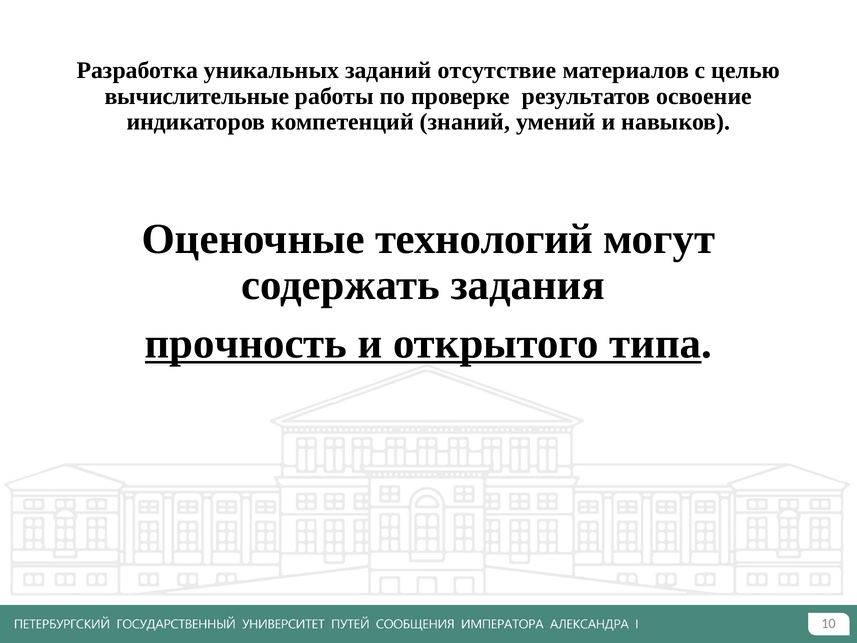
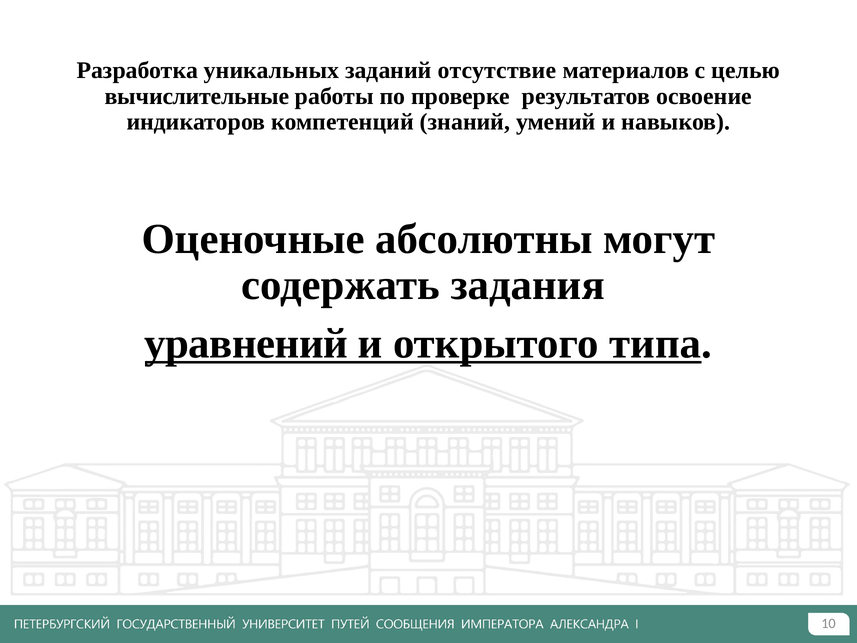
технологий: технологий -> абсолютны
прочность: прочность -> уравнений
